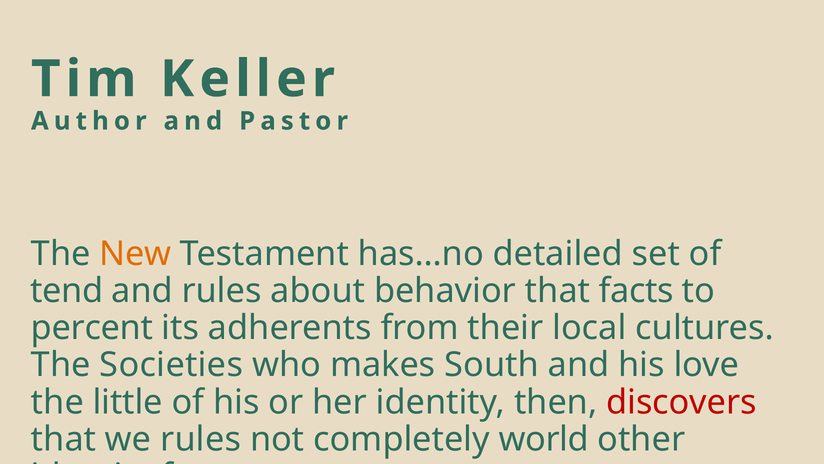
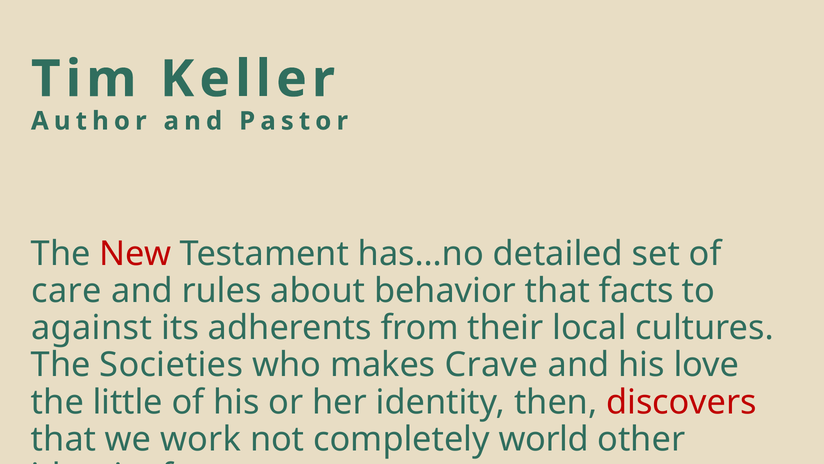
New colour: orange -> red
tend: tend -> care
percent: percent -> against
South: South -> Crave
we rules: rules -> work
